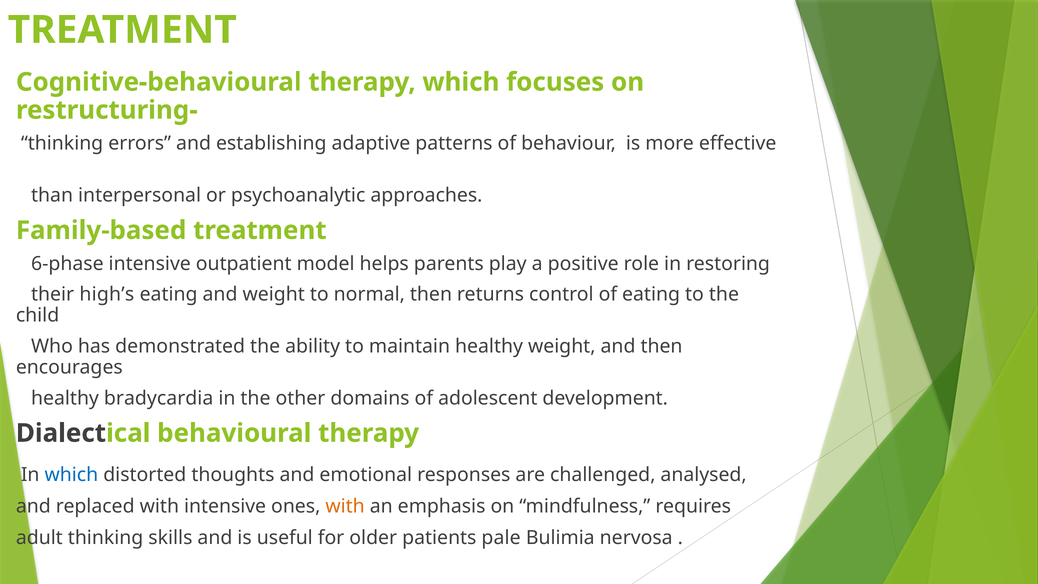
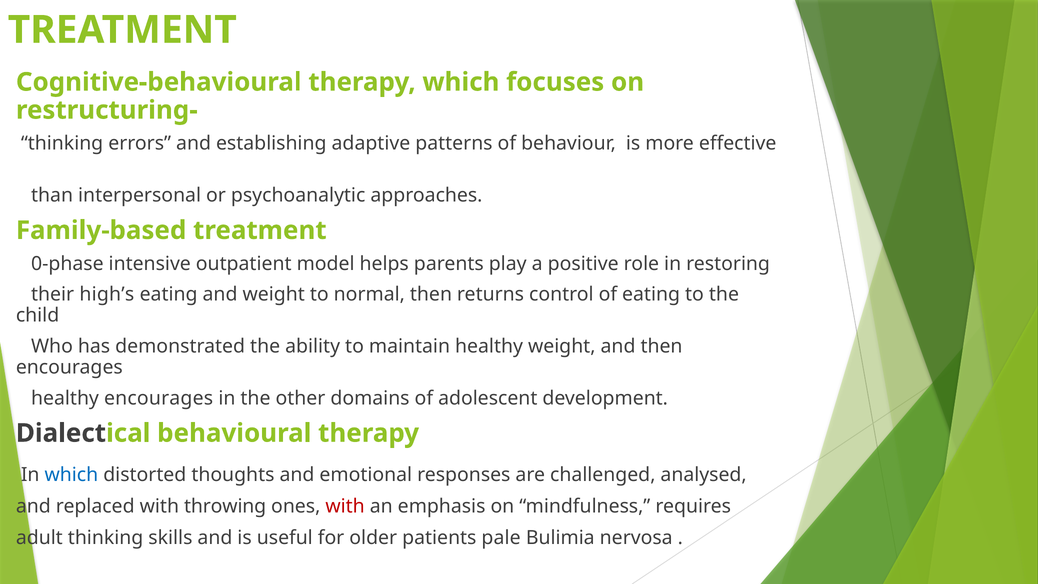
6-phase: 6-phase -> 0-phase
healthy bradycardia: bradycardia -> encourages
with intensive: intensive -> throwing
with at (345, 506) colour: orange -> red
